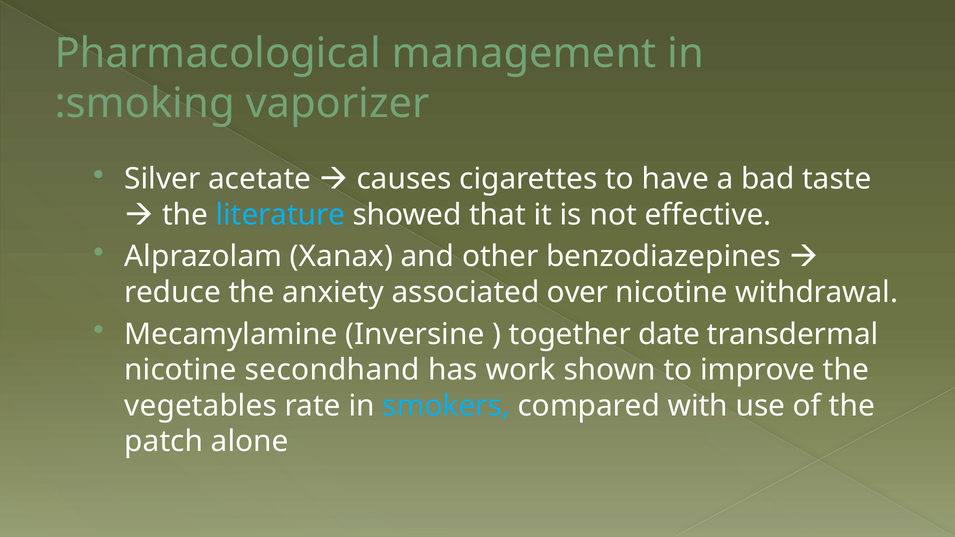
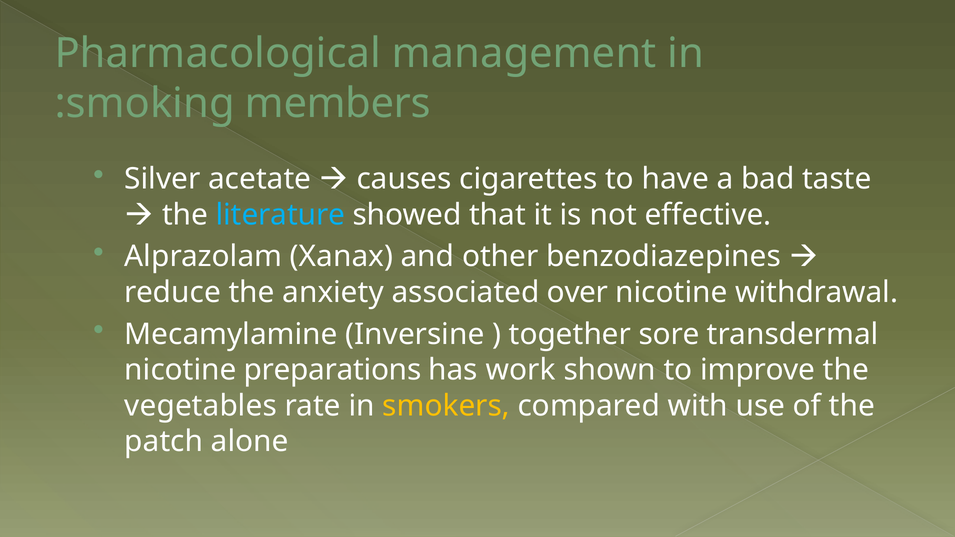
vaporizer: vaporizer -> members
date: date -> sore
secondhand: secondhand -> preparations
smokers colour: light blue -> yellow
